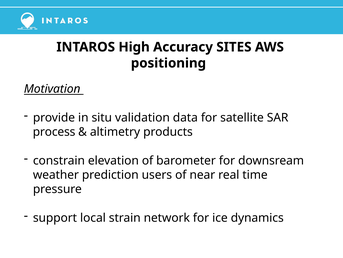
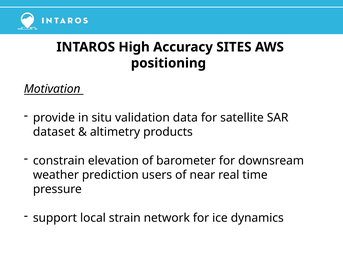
process: process -> dataset
